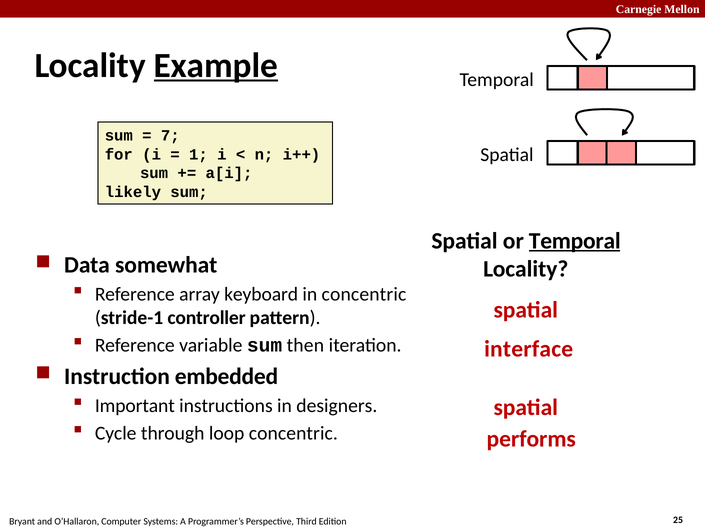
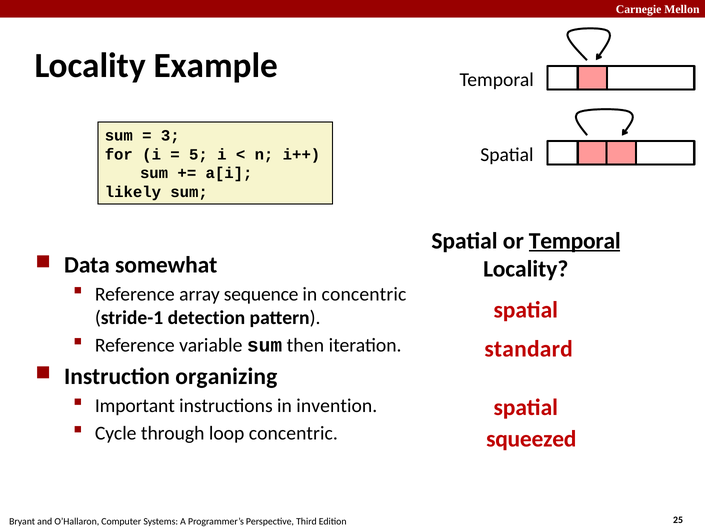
Example underline: present -> none
7: 7 -> 3
1: 1 -> 5
keyboard: keyboard -> sequence
controller: controller -> detection
interface: interface -> standard
embedded: embedded -> organizing
designers: designers -> invention
performs: performs -> squeezed
